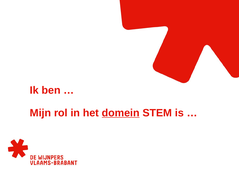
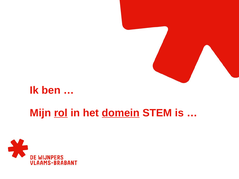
rol underline: none -> present
